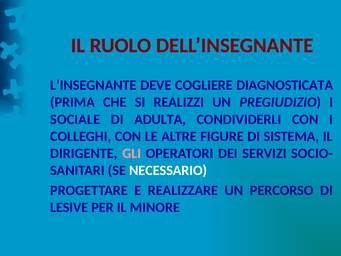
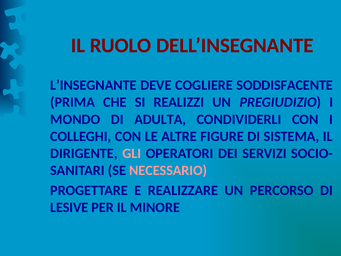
DIAGNOSTICATA: DIAGNOSTICATA -> SODDISFACENTE
SOCIALE: SOCIALE -> MONDO
NECESSARIO colour: white -> pink
